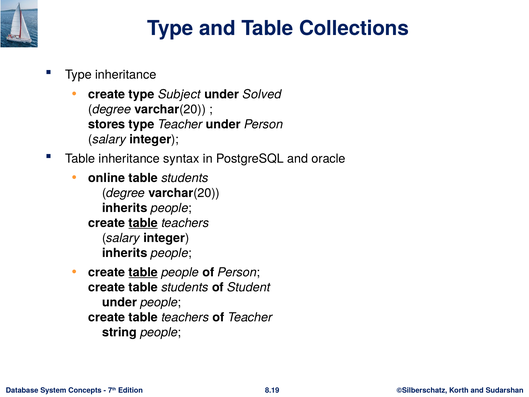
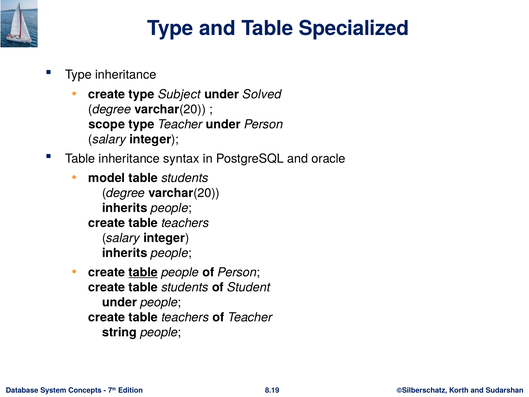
Collections: Collections -> Specialized
stores: stores -> scope
online: online -> model
table at (143, 223) underline: present -> none
